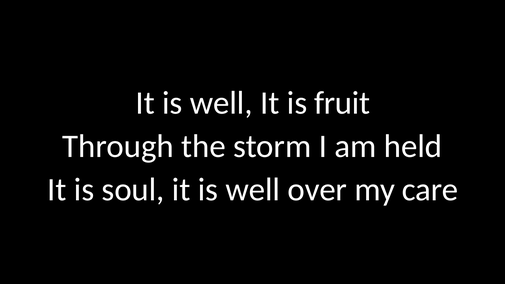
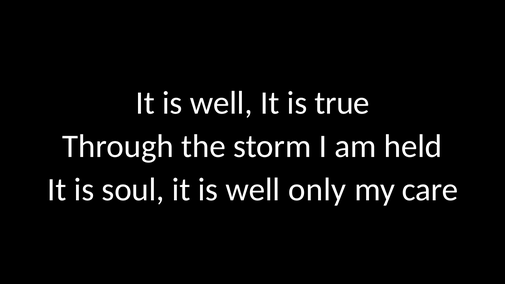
fruit: fruit -> true
over: over -> only
